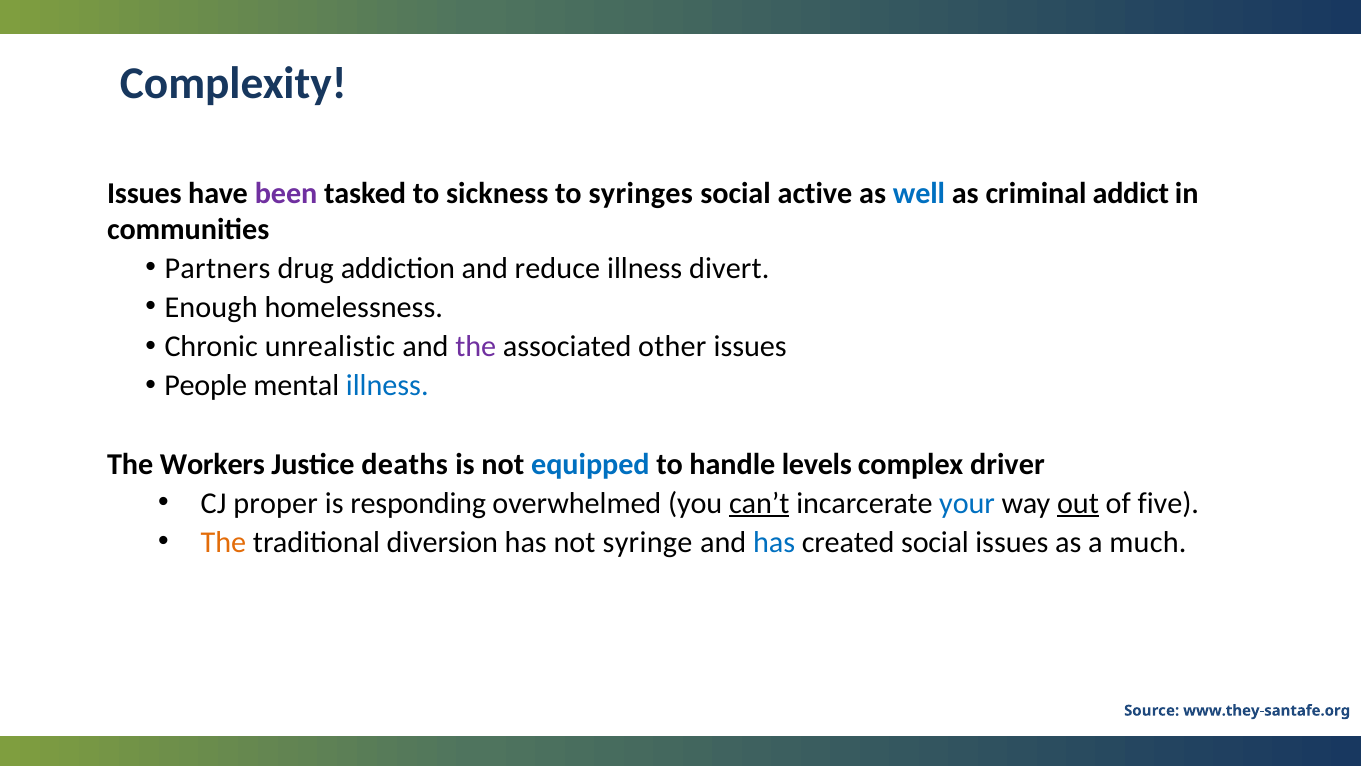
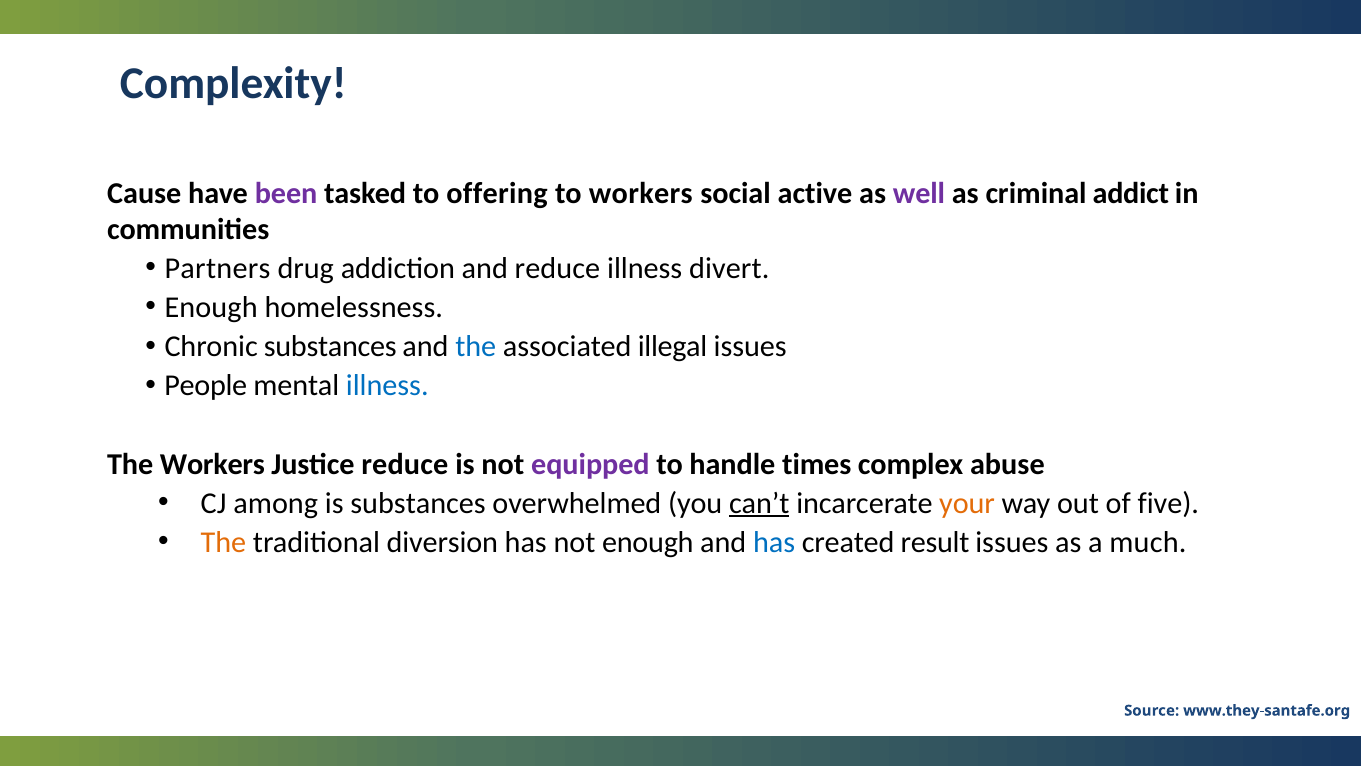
Issues at (144, 193): Issues -> Cause
sickness: sickness -> offering
to syringes: syringes -> workers
well colour: blue -> purple
Chronic unrealistic: unrealistic -> substances
the at (476, 347) colour: purple -> blue
other: other -> illegal
Justice deaths: deaths -> reduce
equipped colour: blue -> purple
levels: levels -> times
driver: driver -> abuse
proper: proper -> among
is responding: responding -> substances
your colour: blue -> orange
out underline: present -> none
not syringe: syringe -> enough
created social: social -> result
